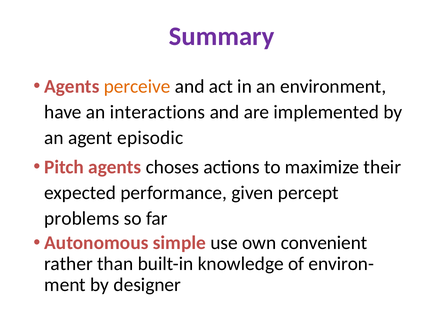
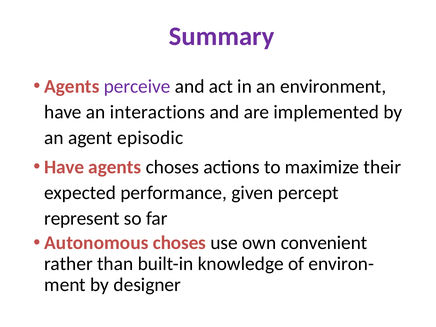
perceive colour: orange -> purple
Pitch at (64, 167): Pitch -> Have
problems: problems -> represent
Autonomous simple: simple -> choses
